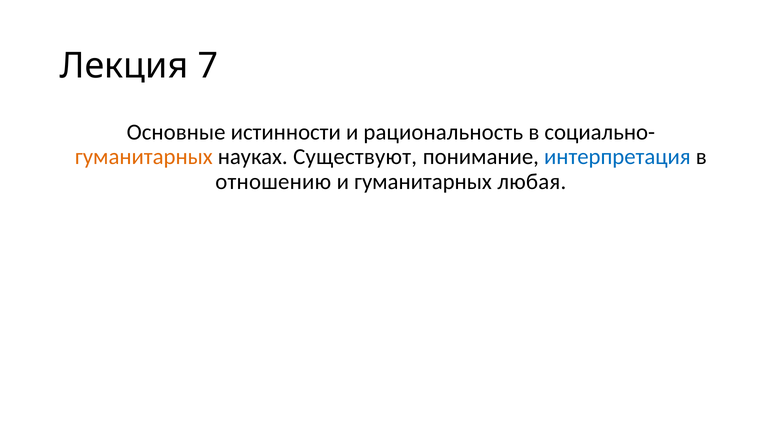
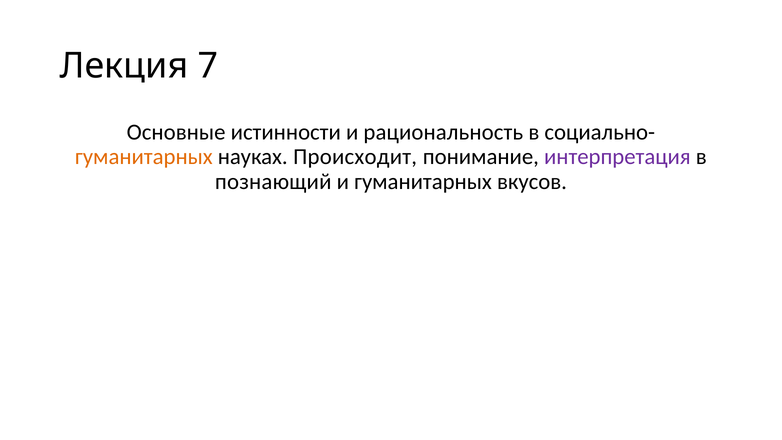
Существуют: Существуют -> Происходит
интерпретация colour: blue -> purple
отношению: отношению -> познающий
любая: любая -> вкусов
